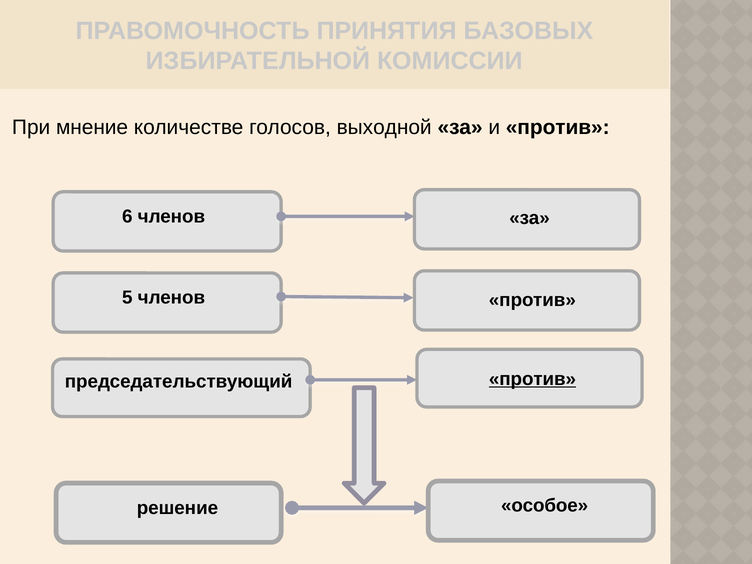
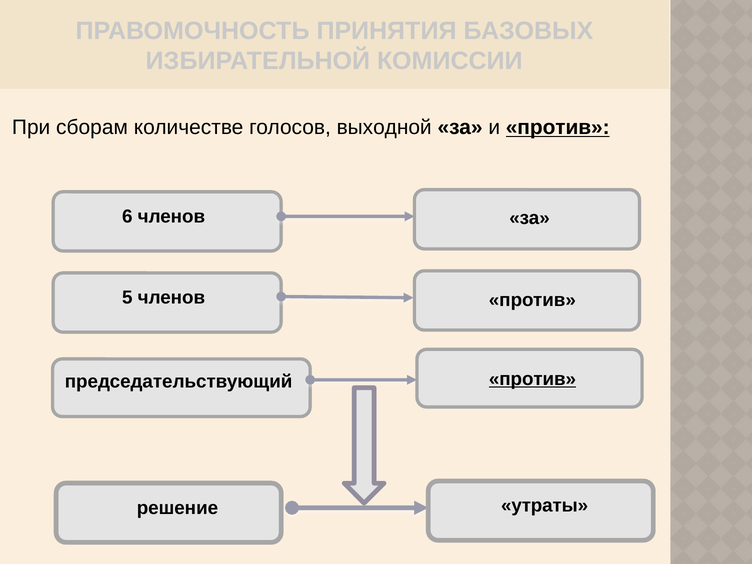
мнение: мнение -> сборам
против at (558, 127) underline: none -> present
особое: особое -> утраты
